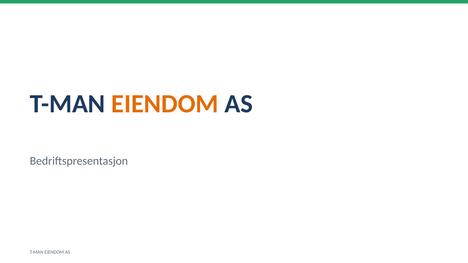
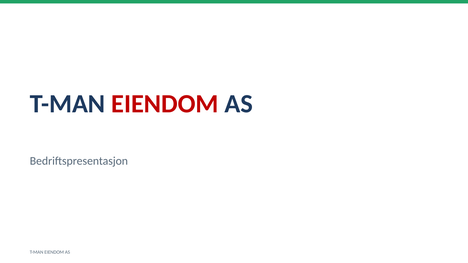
EIENDOM at (165, 104) colour: orange -> red
